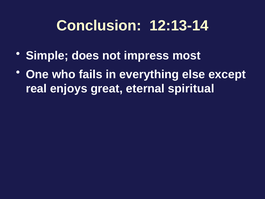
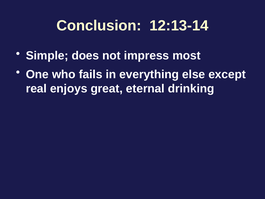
spiritual: spiritual -> drinking
